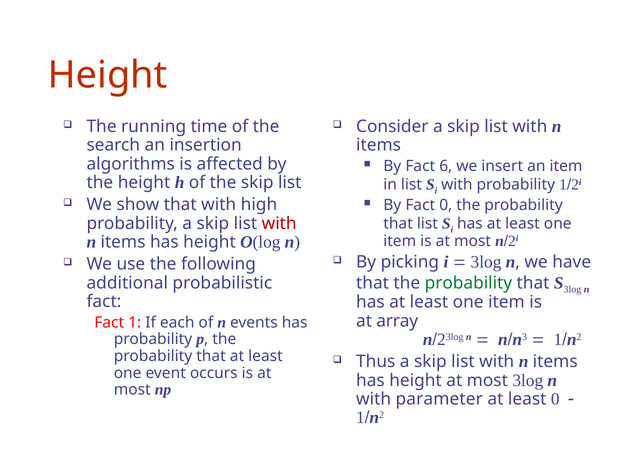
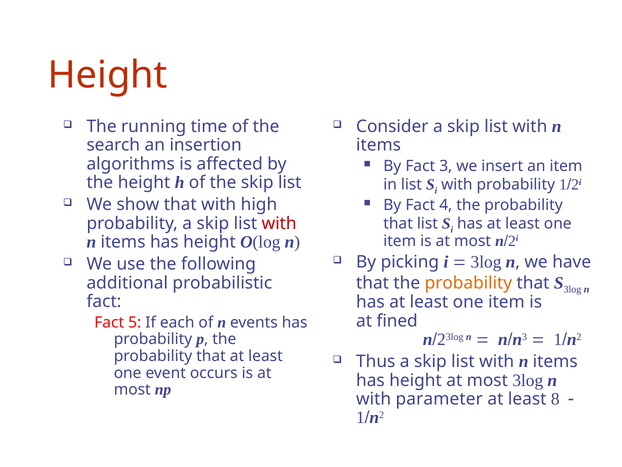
6: 6 -> 3
Fact 0: 0 -> 4
probability at (468, 283) colour: green -> orange
array: array -> fined
1: 1 -> 5
least 0: 0 -> 8
